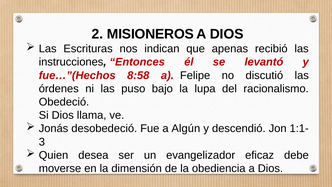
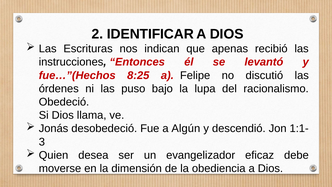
MISIONEROS: MISIONEROS -> IDENTIFICAR
8:58: 8:58 -> 8:25
